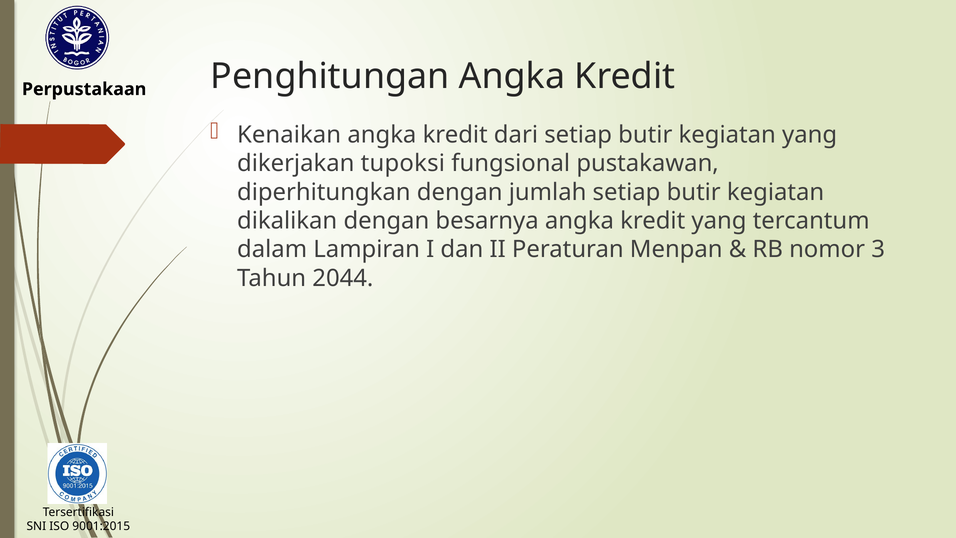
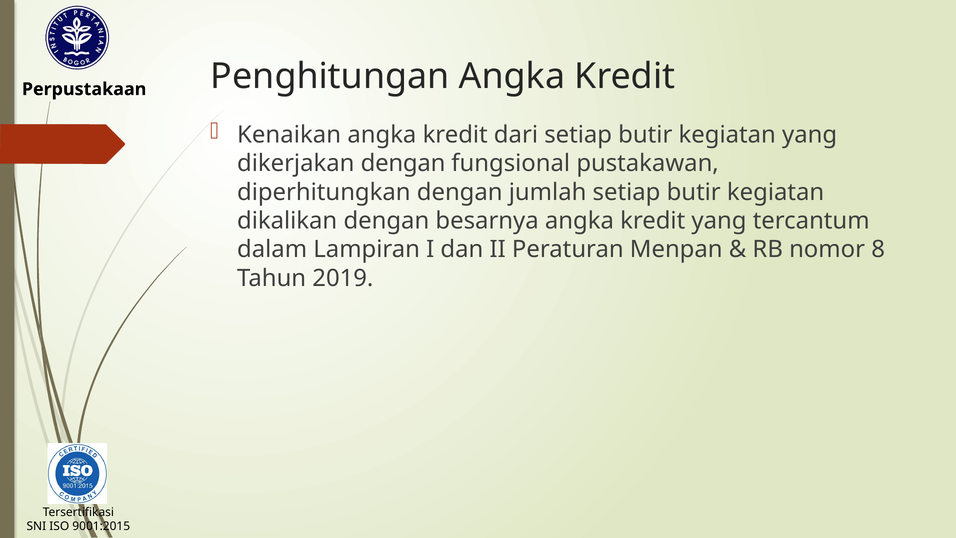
dikerjakan tupoksi: tupoksi -> dengan
3: 3 -> 8
2044: 2044 -> 2019
